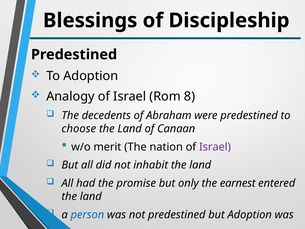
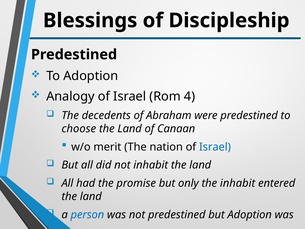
8: 8 -> 4
Israel at (215, 147) colour: purple -> blue
the earnest: earnest -> inhabit
